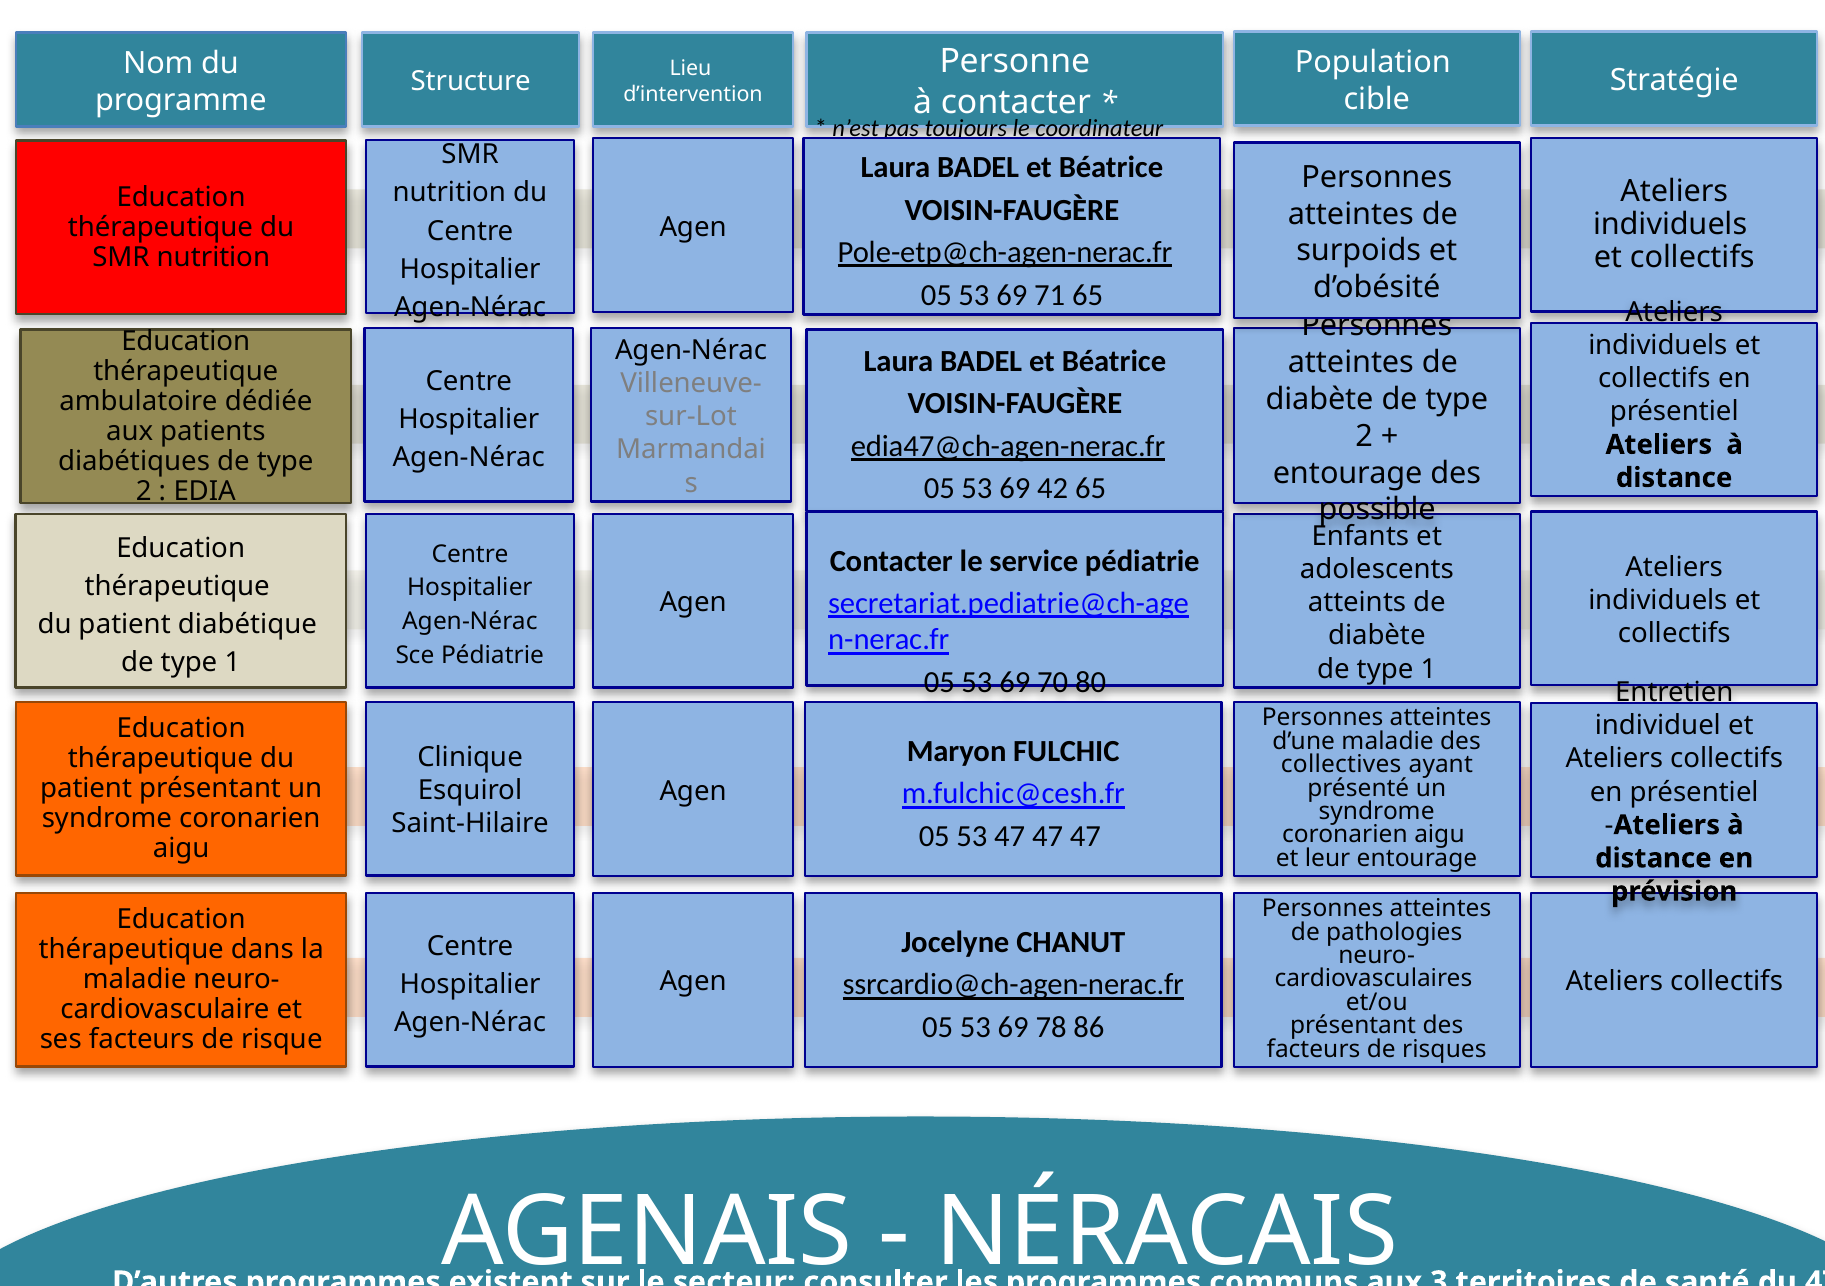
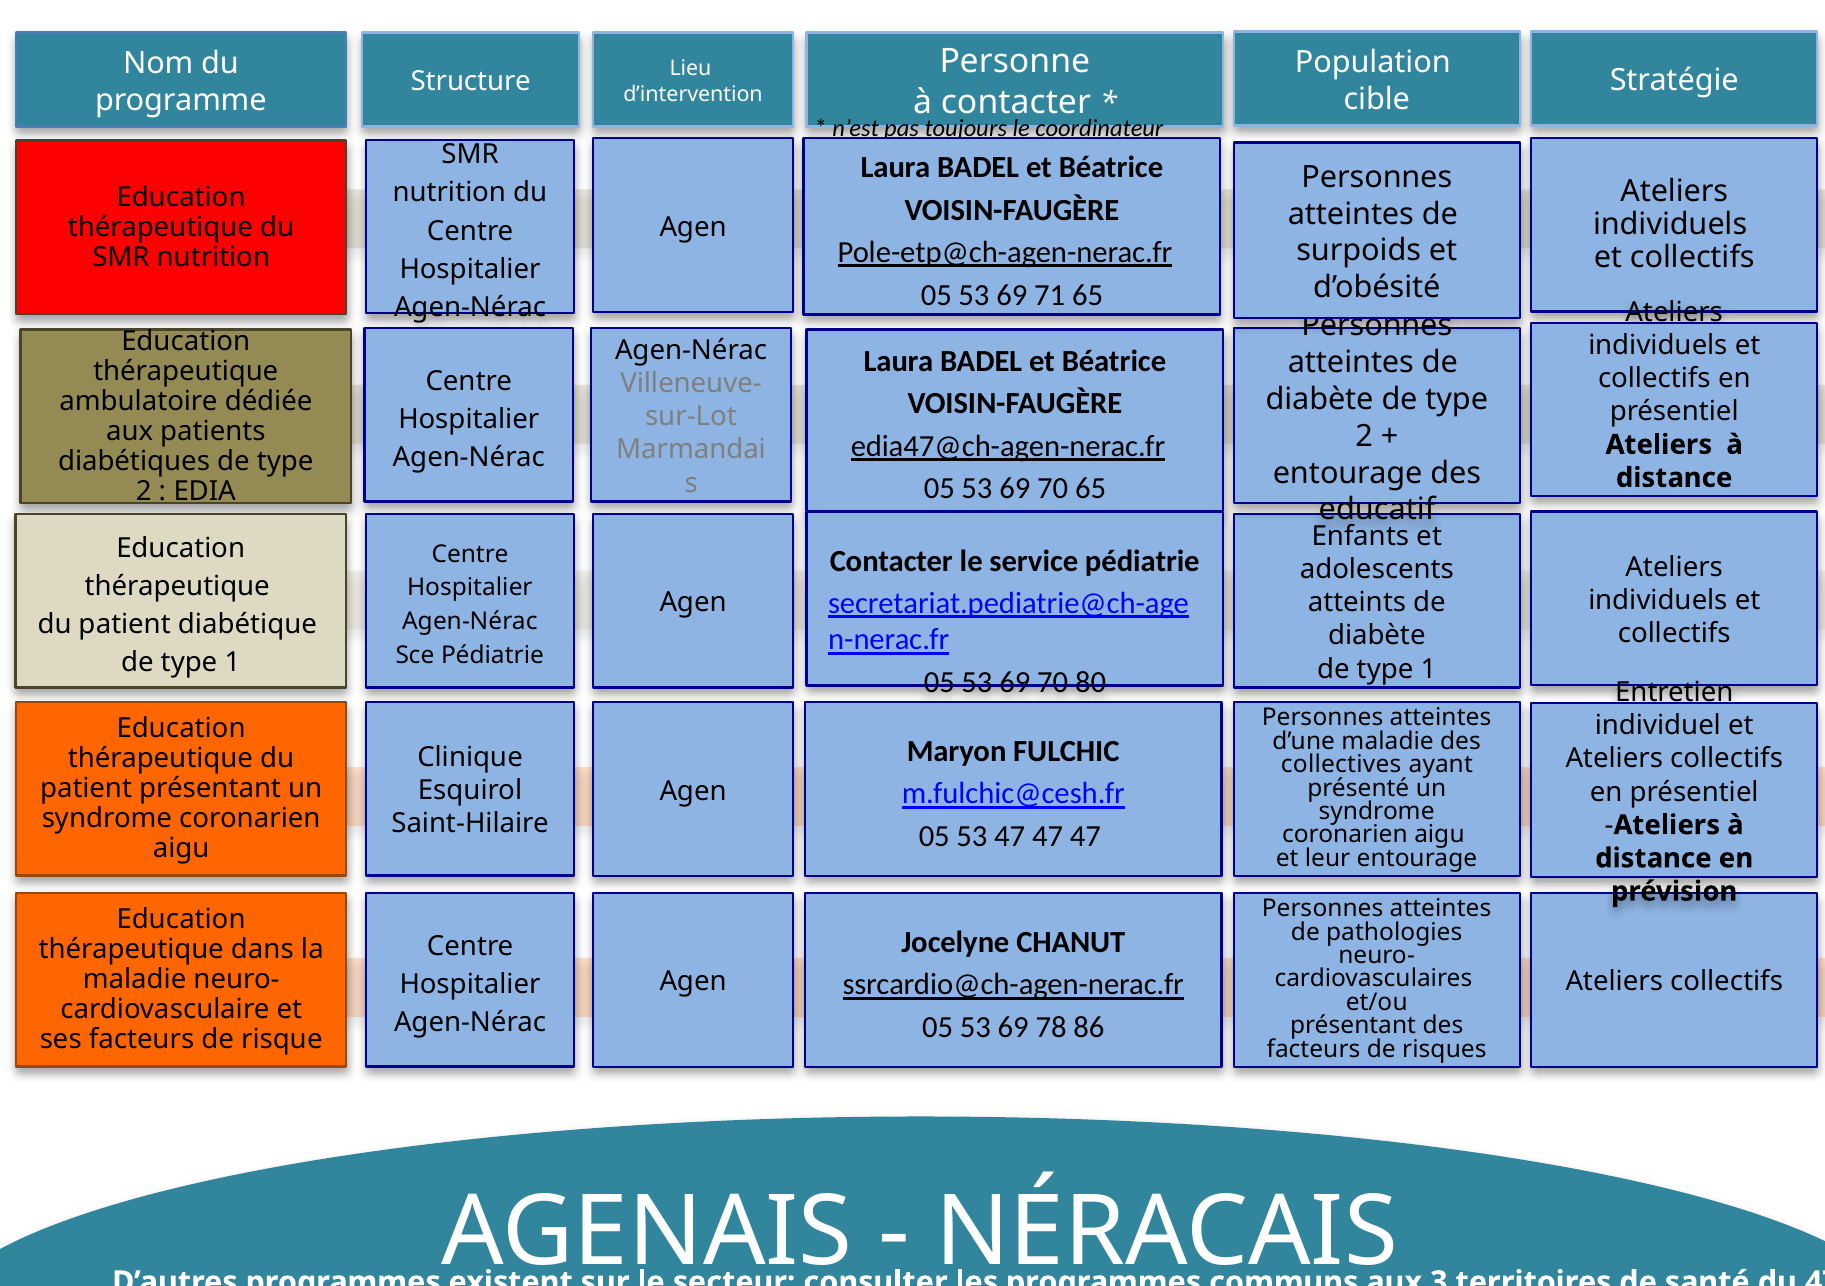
42 at (1053, 489): 42 -> 70
possible: possible -> educatif
